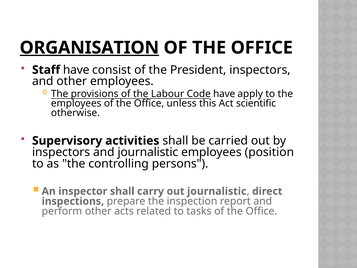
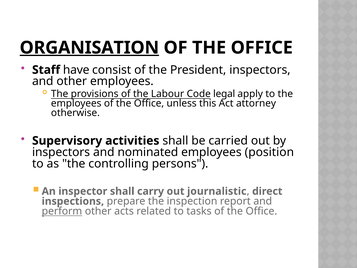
Code have: have -> legal
scientific: scientific -> attorney
and journalistic: journalistic -> nominated
perform underline: none -> present
